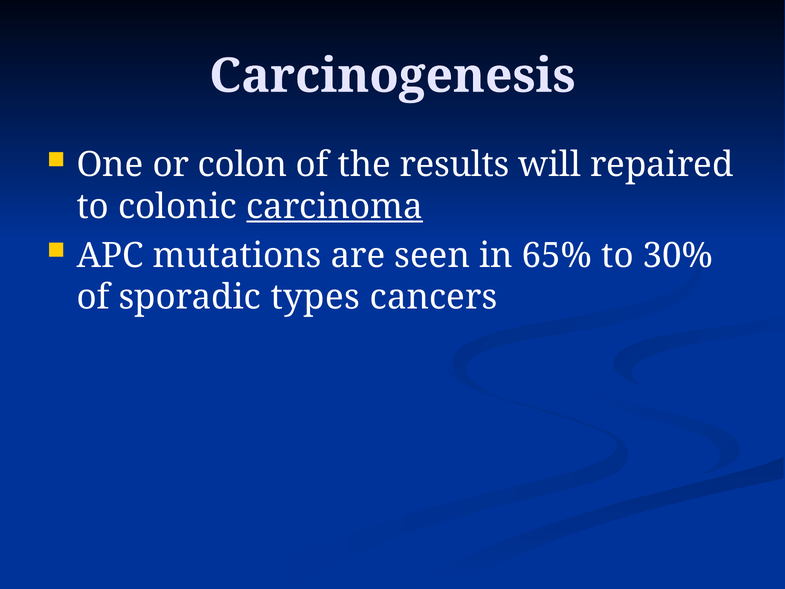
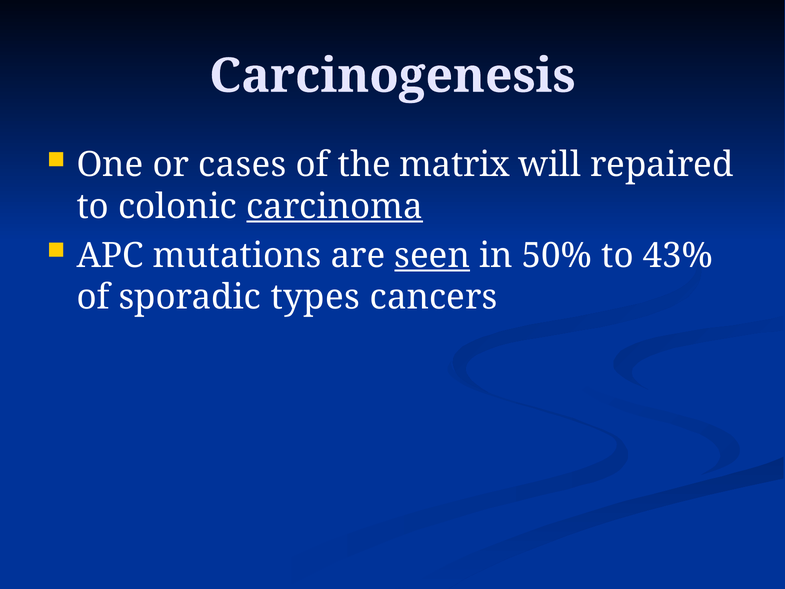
colon: colon -> cases
results: results -> matrix
seen underline: none -> present
65%: 65% -> 50%
30%: 30% -> 43%
